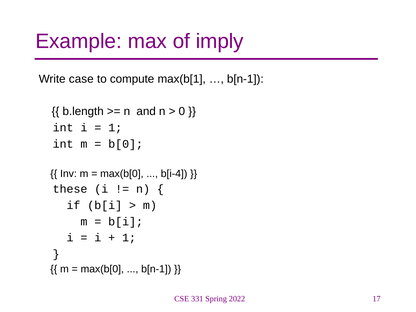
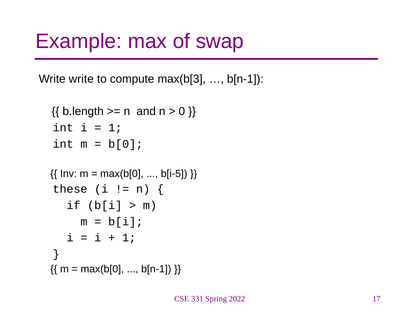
imply: imply -> swap
Write case: case -> write
max(b[1: max(b[1 -> max(b[3
b[i-4: b[i-4 -> b[i-5
